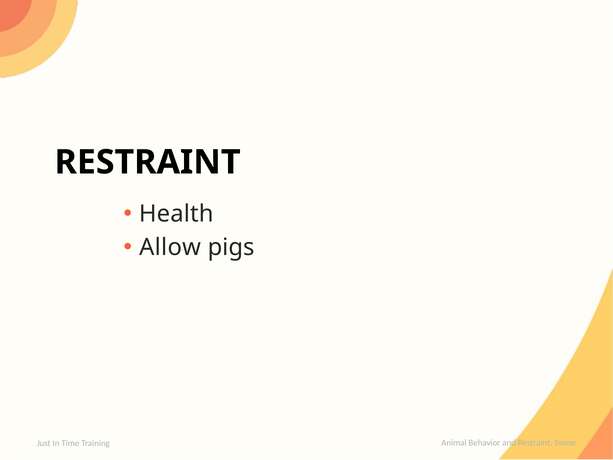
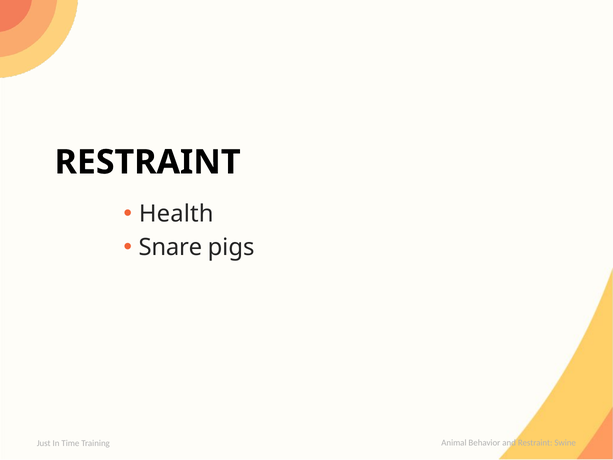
Allow: Allow -> Snare
